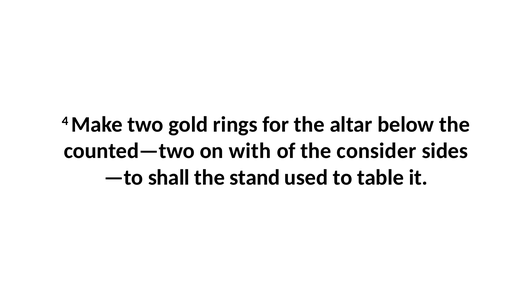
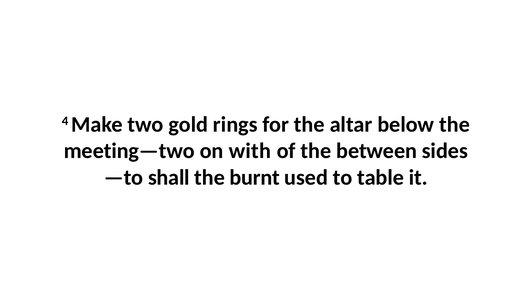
counted—two: counted—two -> meeting—two
consider: consider -> between
stand: stand -> burnt
